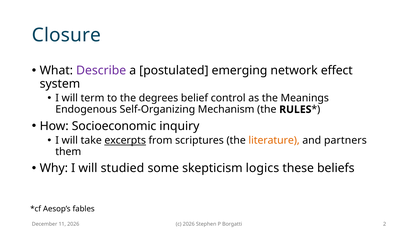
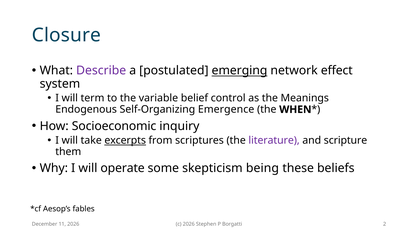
emerging underline: none -> present
degrees: degrees -> variable
Mechanism: Mechanism -> Emergence
RULES: RULES -> WHEN
literature colour: orange -> purple
partners: partners -> scripture
studied: studied -> operate
logics: logics -> being
